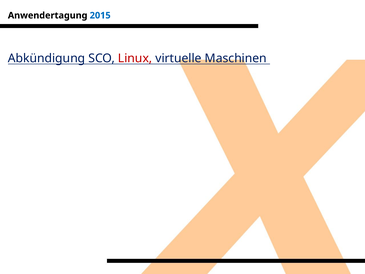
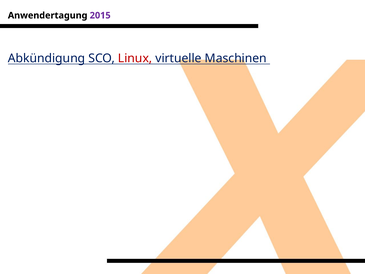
2015 colour: blue -> purple
